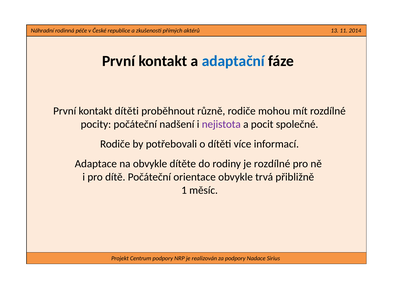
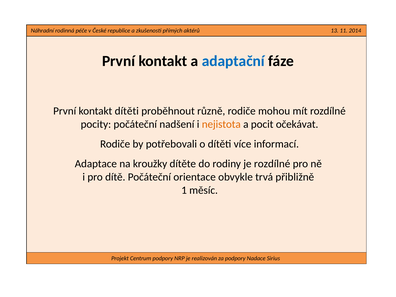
nejistota colour: purple -> orange
společné: společné -> očekávat
na obvykle: obvykle -> kroužky
